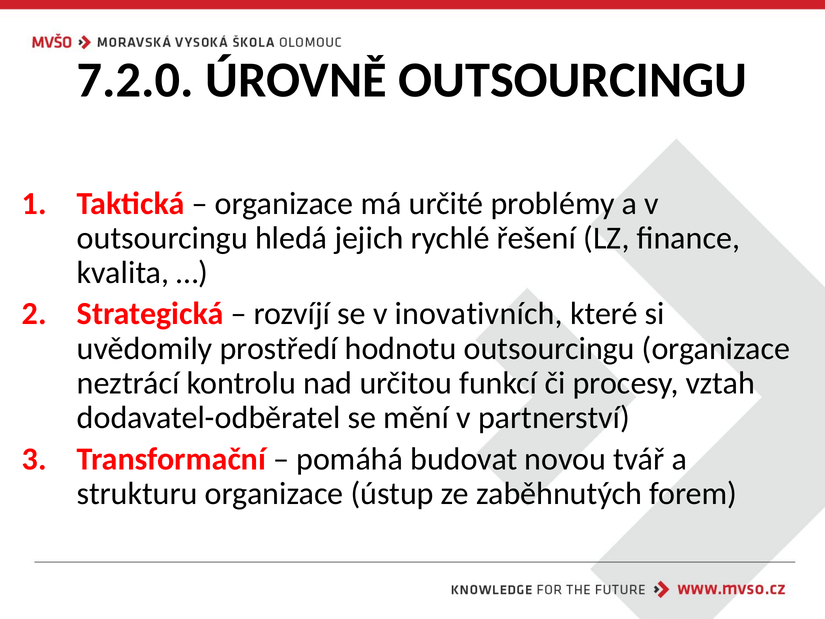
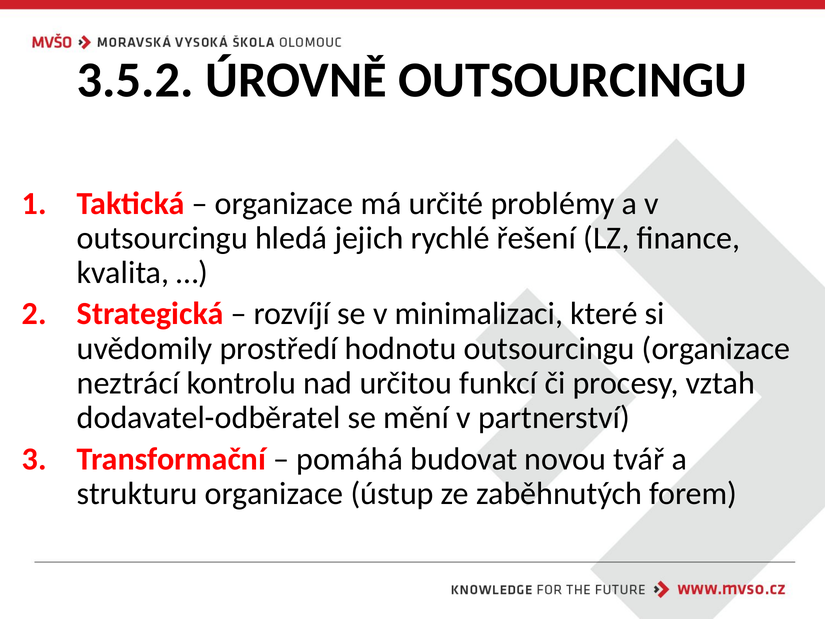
7.2.0: 7.2.0 -> 3.5.2
inovativních: inovativních -> minimalizaci
